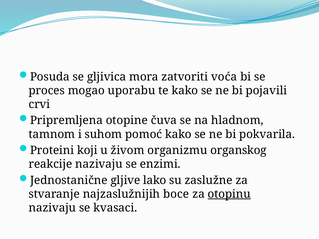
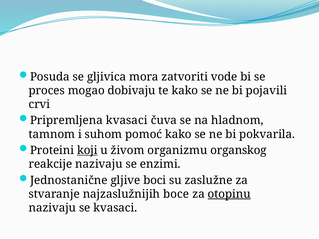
voća: voća -> vode
uporabu: uporabu -> dobivaju
Pripremljena otopine: otopine -> kvasaci
koji underline: none -> present
lako: lako -> boci
